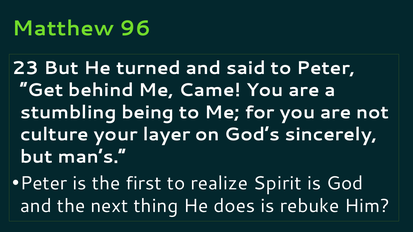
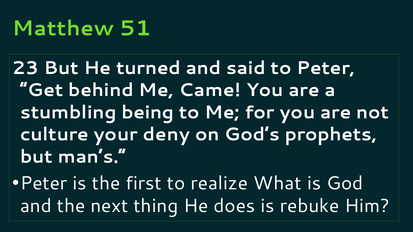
96: 96 -> 51
layer: layer -> deny
sincerely: sincerely -> prophets
Spirit: Spirit -> What
